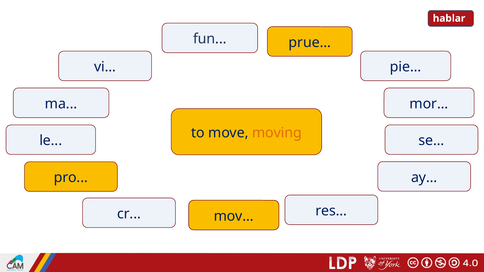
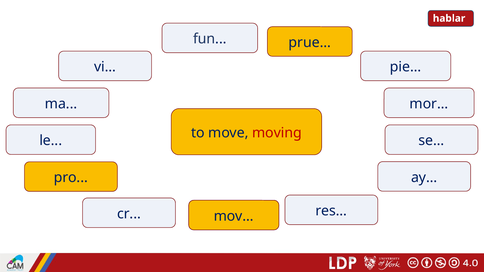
moving colour: orange -> red
